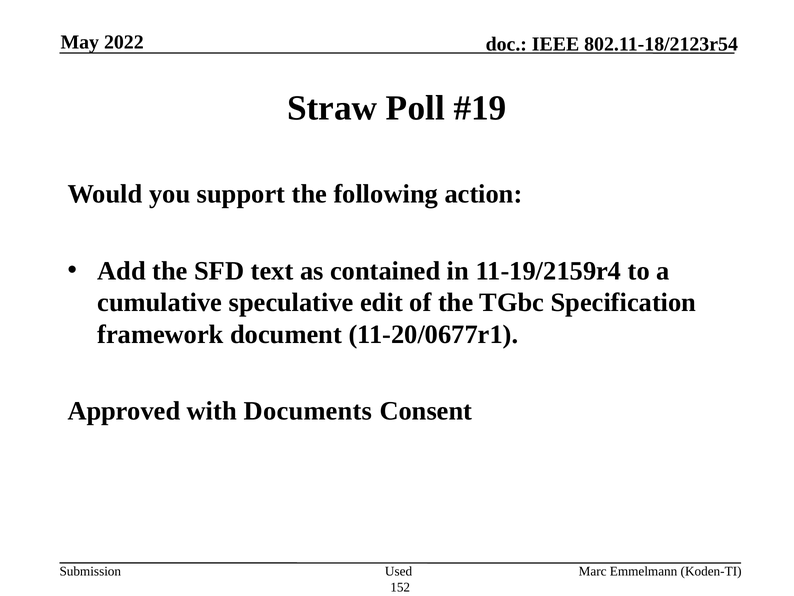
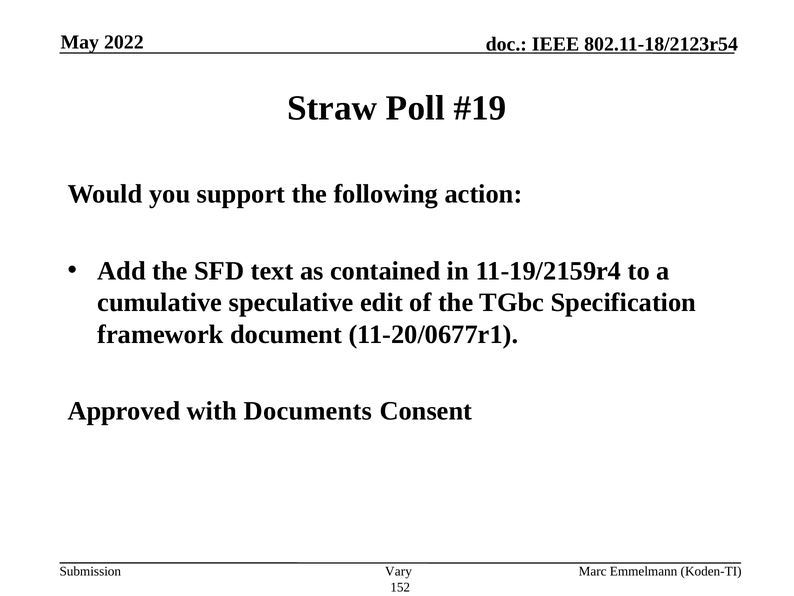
Used: Used -> Vary
